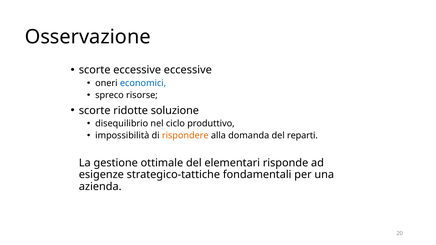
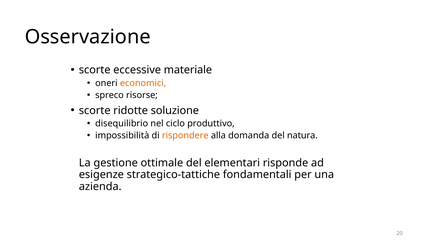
eccessive eccessive: eccessive -> materiale
economici colour: blue -> orange
reparti: reparti -> natura
